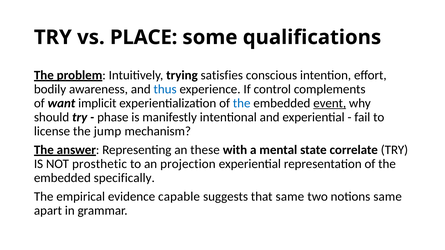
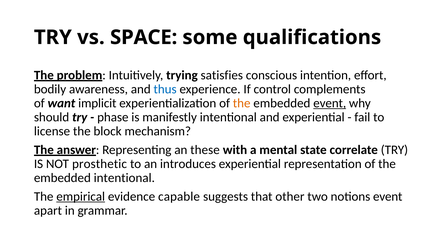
PLACE: PLACE -> SPACE
the at (242, 103) colour: blue -> orange
jump: jump -> block
projection: projection -> introduces
embedded specifically: specifically -> intentional
empirical underline: none -> present
that same: same -> other
notions same: same -> event
